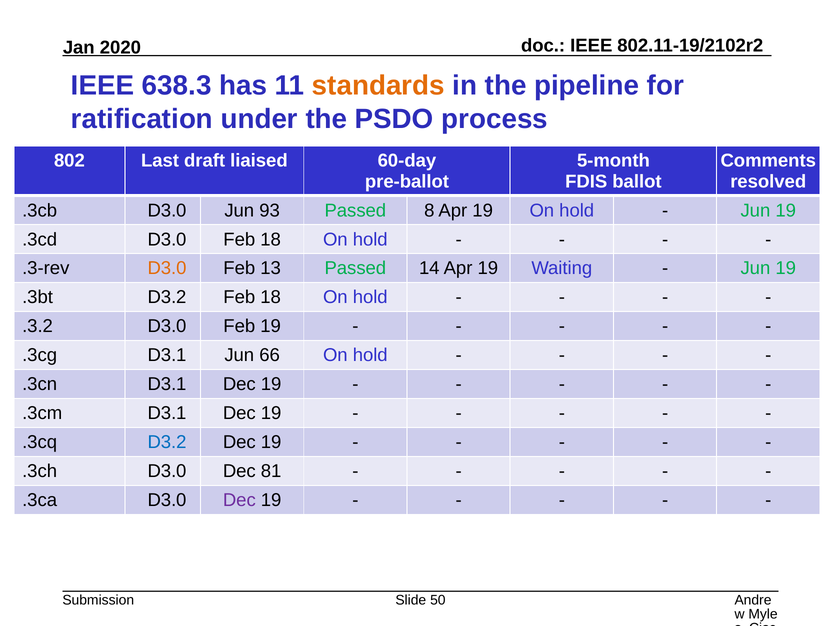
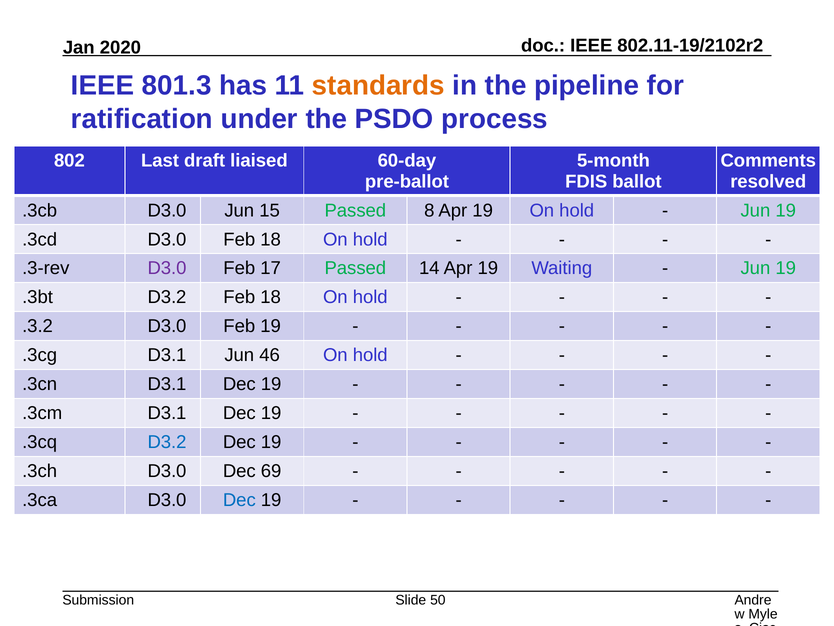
638.3: 638.3 -> 801.3
93: 93 -> 15
D3.0 at (167, 268) colour: orange -> purple
13: 13 -> 17
66: 66 -> 46
81: 81 -> 69
Dec at (239, 500) colour: purple -> blue
